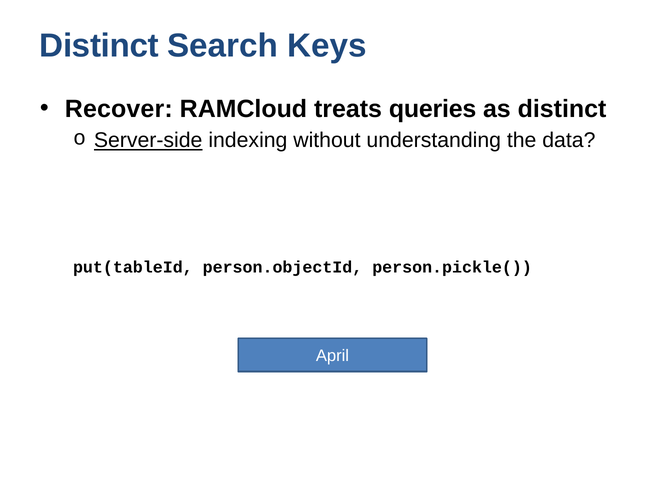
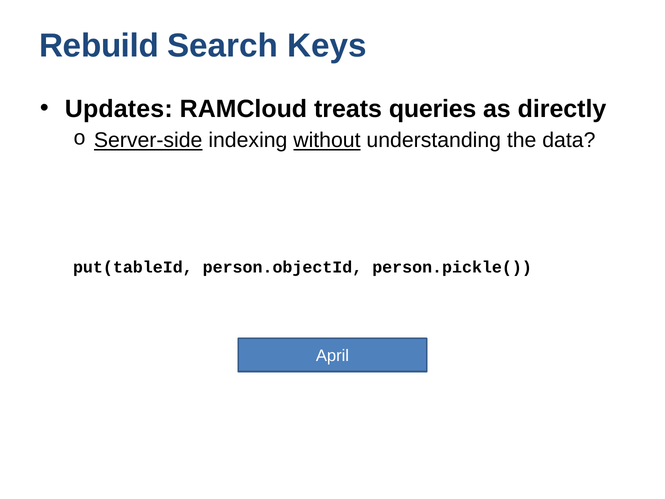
Distinct at (99, 46): Distinct -> Rebuild
Recover: Recover -> Updates
as distinct: distinct -> directly
without underline: none -> present
